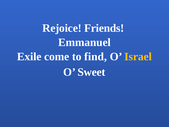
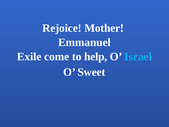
Friends: Friends -> Mother
find: find -> help
Israel colour: yellow -> light blue
